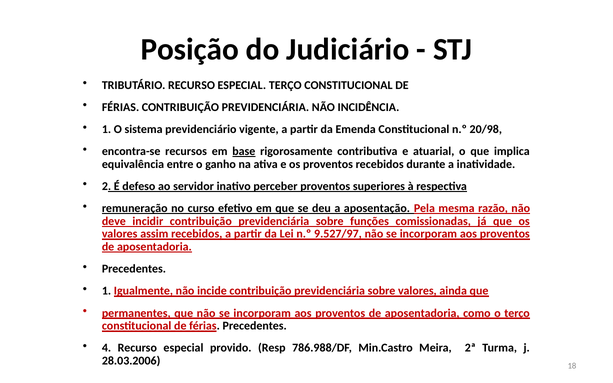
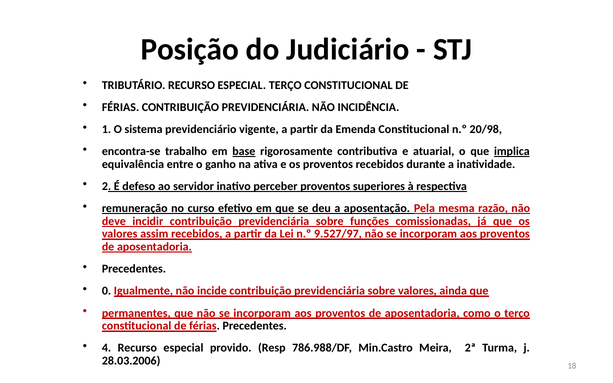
recursos: recursos -> trabalho
implica underline: none -> present
1 at (107, 291): 1 -> 0
